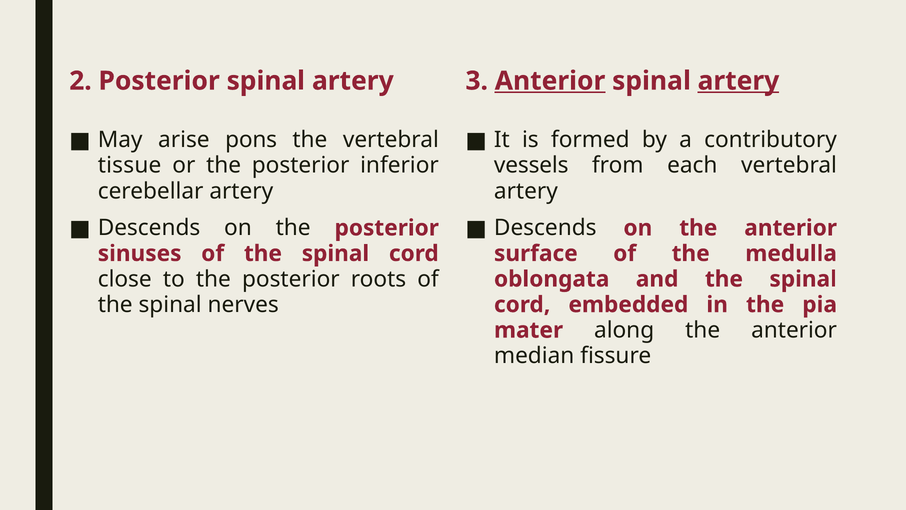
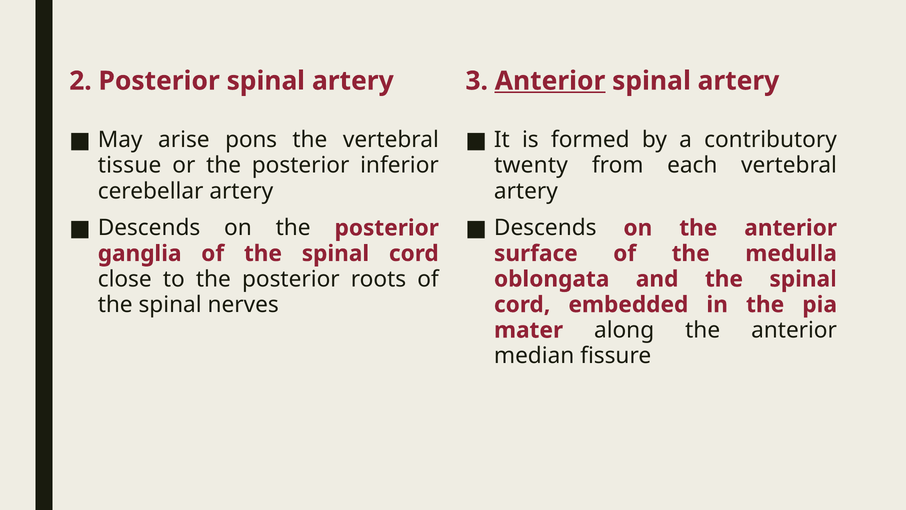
artery at (738, 81) underline: present -> none
vessels: vessels -> twenty
sinuses: sinuses -> ganglia
